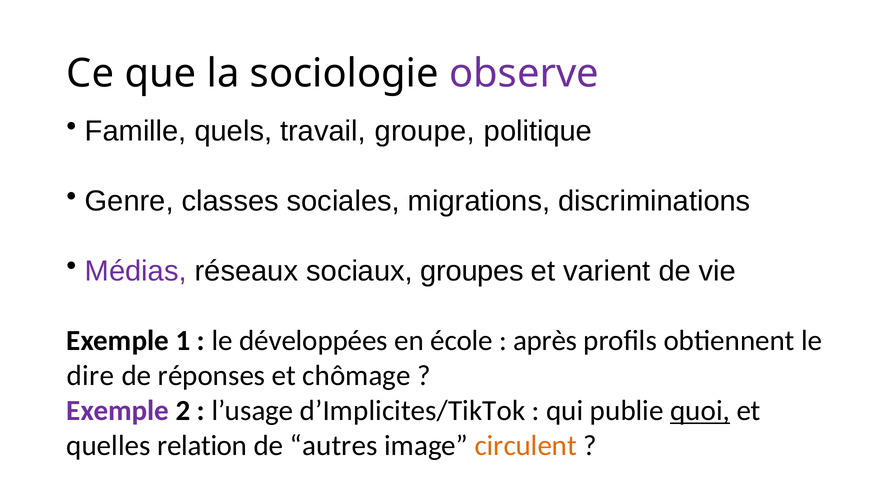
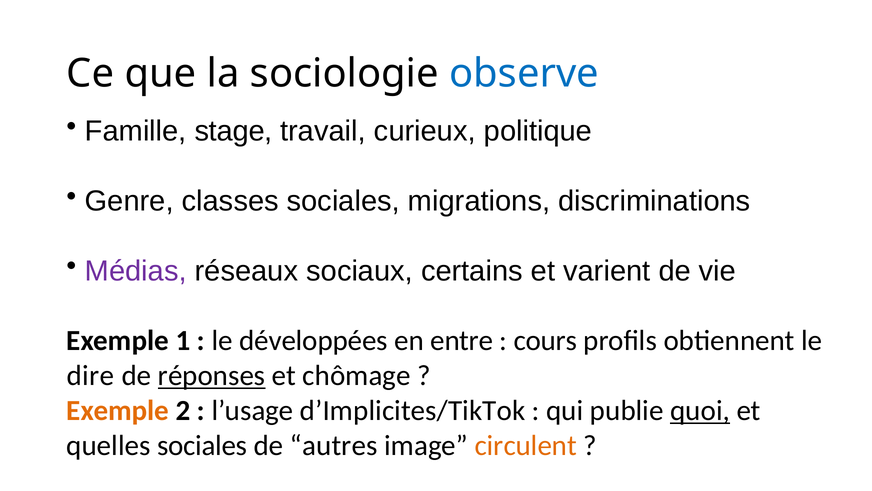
observe colour: purple -> blue
quels: quels -> stage
groupe: groupe -> curieux
groupes: groupes -> certains
école: école -> entre
après: après -> cours
réponses underline: none -> present
Exemple at (118, 410) colour: purple -> orange
quelles relation: relation -> sociales
